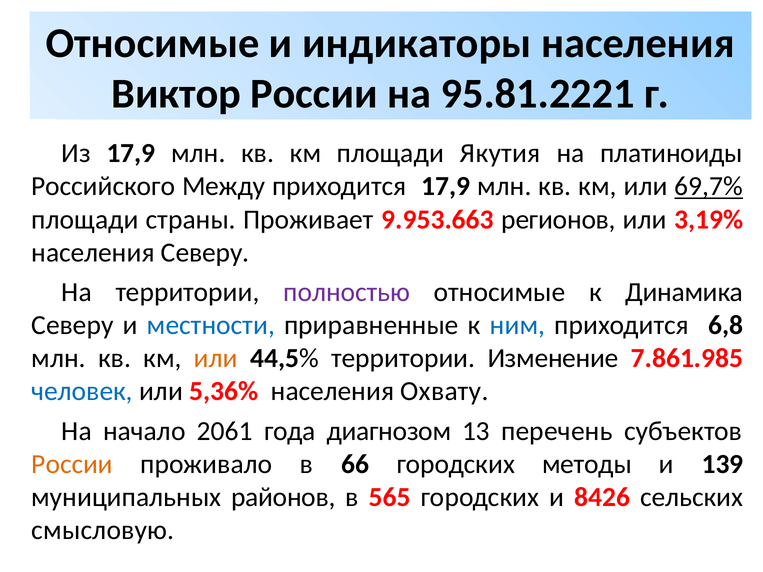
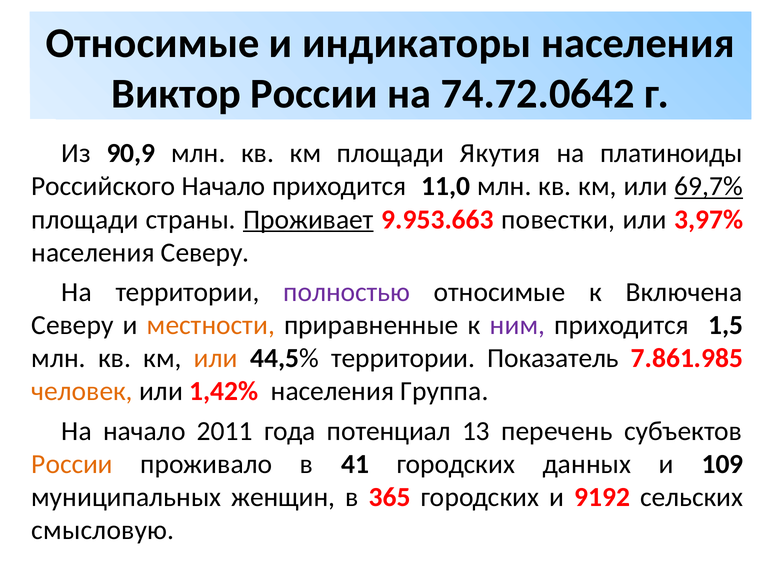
95.81.2221: 95.81.2221 -> 74.72.0642
Из 17,9: 17,9 -> 90,9
Российского Между: Между -> Начало
приходится 17,9: 17,9 -> 11,0
Проживает underline: none -> present
регионов: регионов -> повестки
3,19%: 3,19% -> 3,97%
Динамика: Динамика -> Включена
местности colour: blue -> orange
ним colour: blue -> purple
6,8: 6,8 -> 1,5
Изменение: Изменение -> Показатель
человек colour: blue -> orange
5,36%: 5,36% -> 1,42%
Охвату: Охвату -> Группа
2061: 2061 -> 2011
диагнозом: диагнозом -> потенциал
66: 66 -> 41
методы: методы -> данных
139: 139 -> 109
районов: районов -> женщин
565: 565 -> 365
8426: 8426 -> 9192
